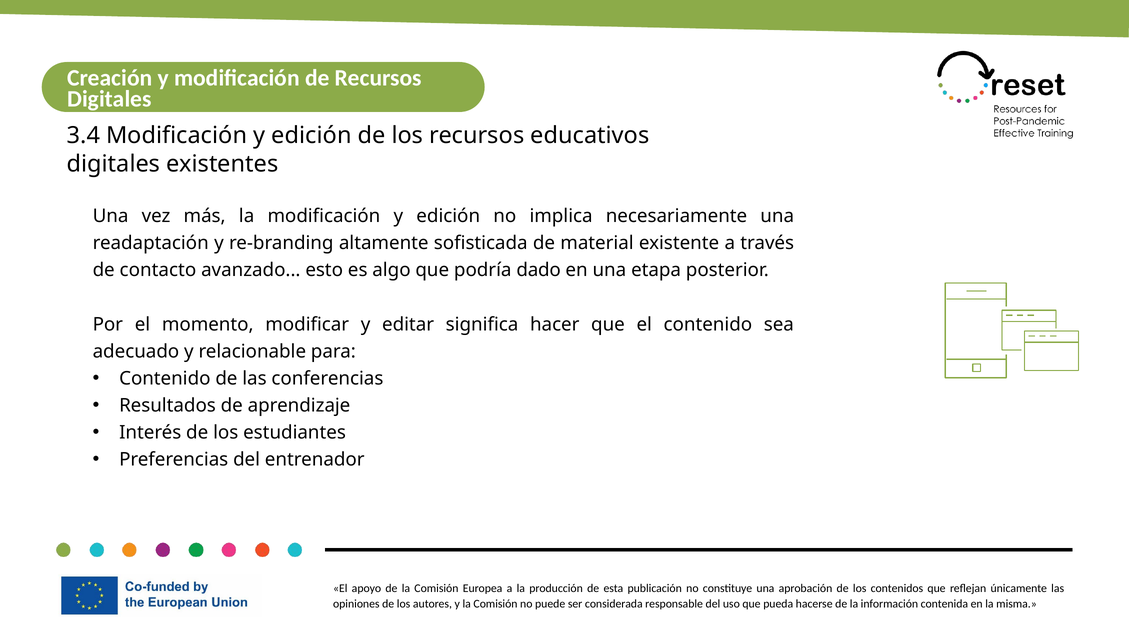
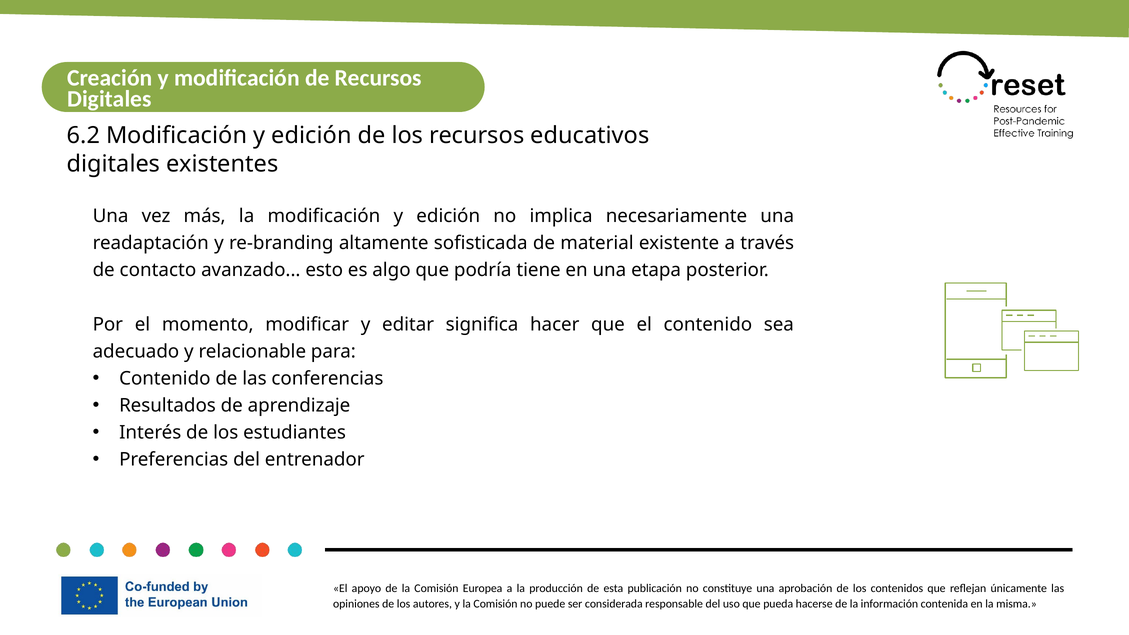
3.4: 3.4 -> 6.2
dado: dado -> tiene
